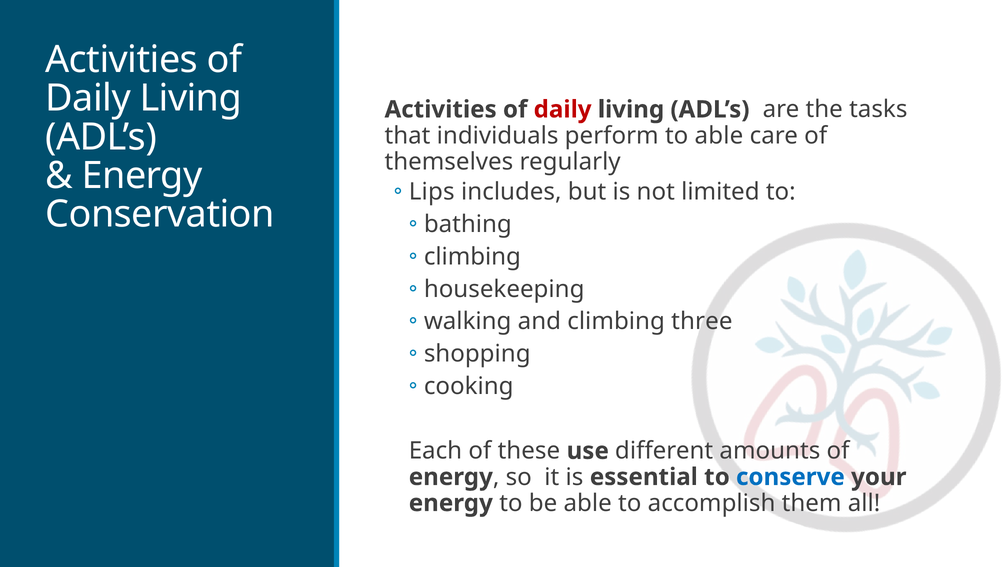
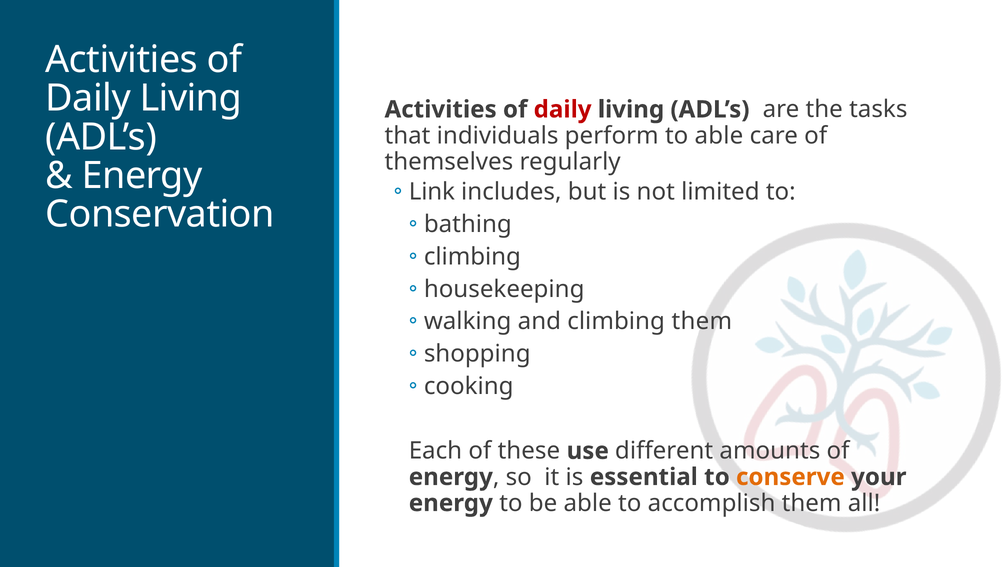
Lips: Lips -> Link
climbing three: three -> them
conserve colour: blue -> orange
